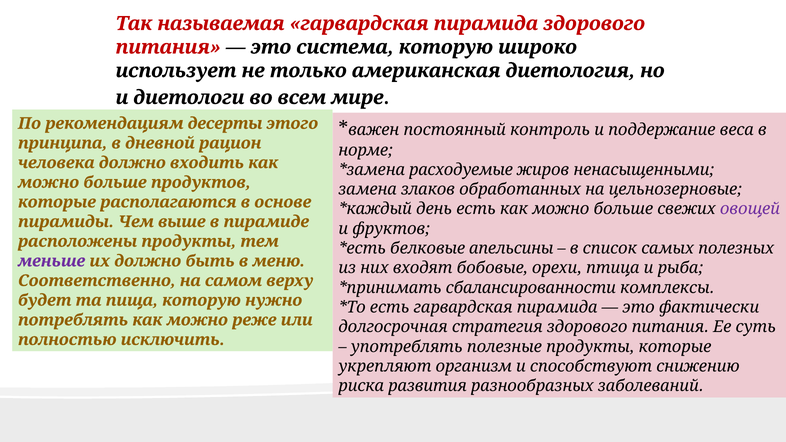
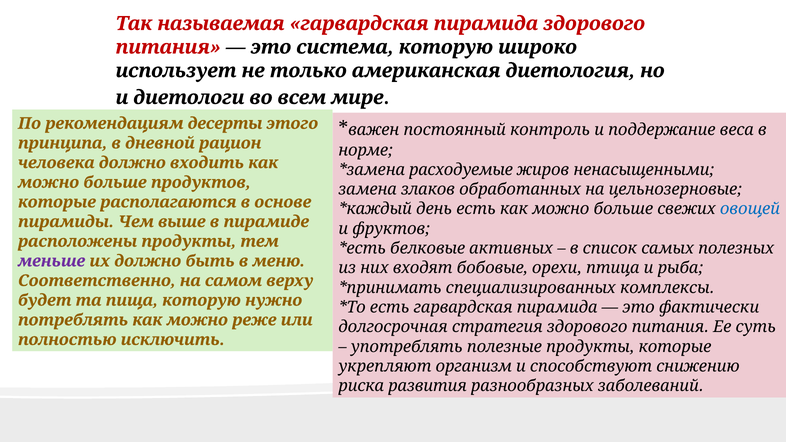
овощей colour: purple -> blue
апельсины: апельсины -> активных
сбалансированности: сбалансированности -> специализированных
